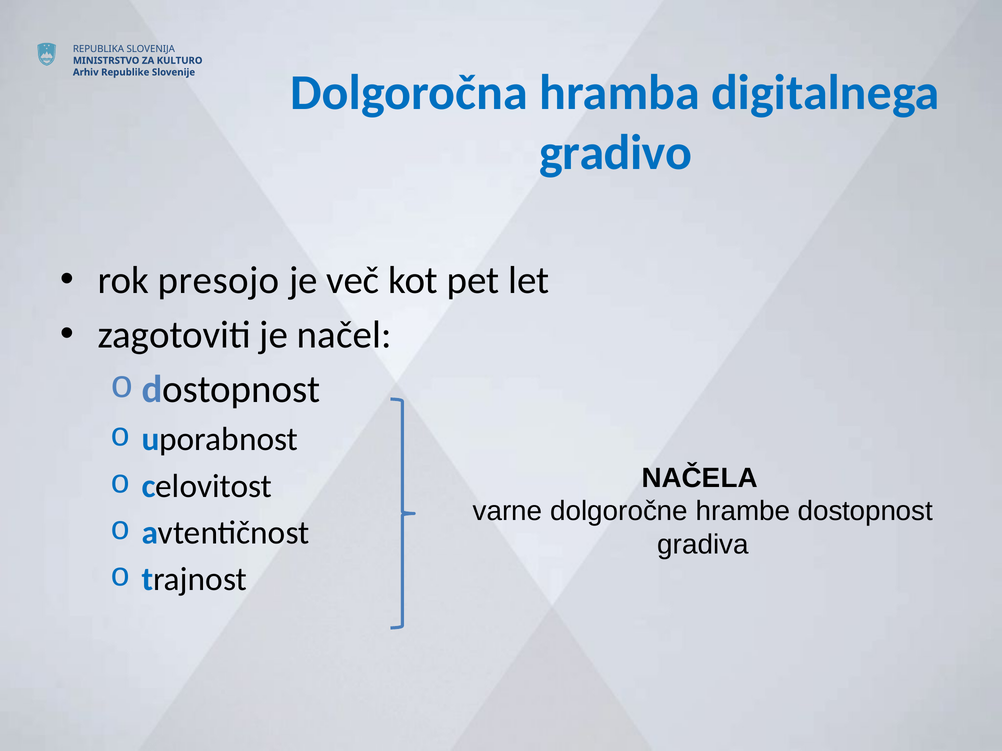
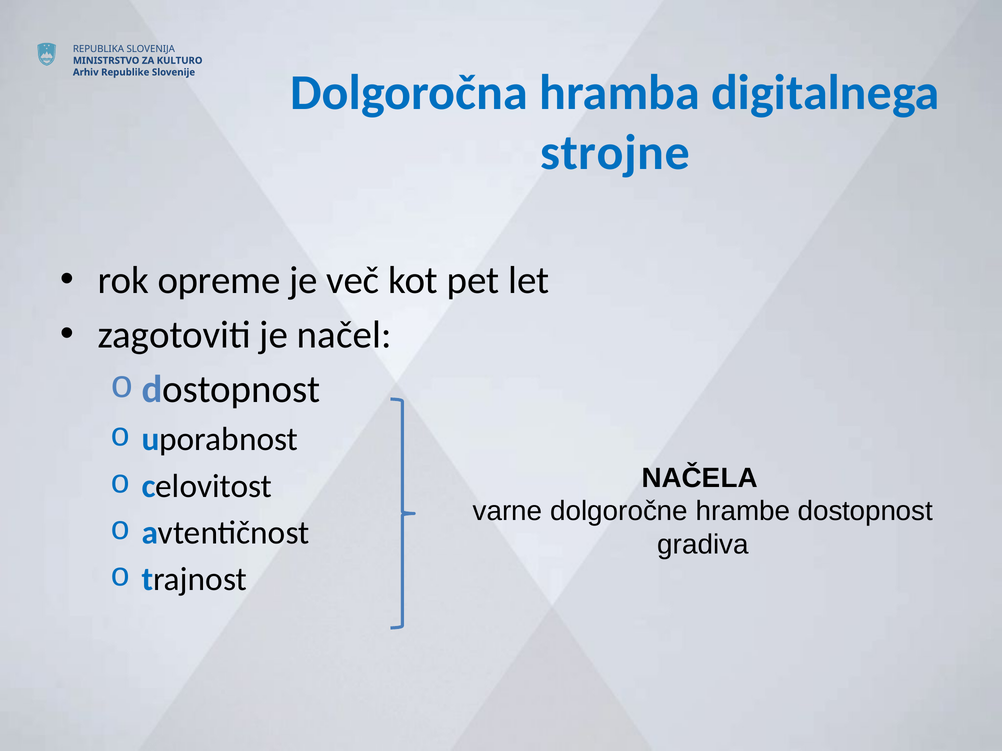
gradivo: gradivo -> strojne
presojo: presojo -> opreme
